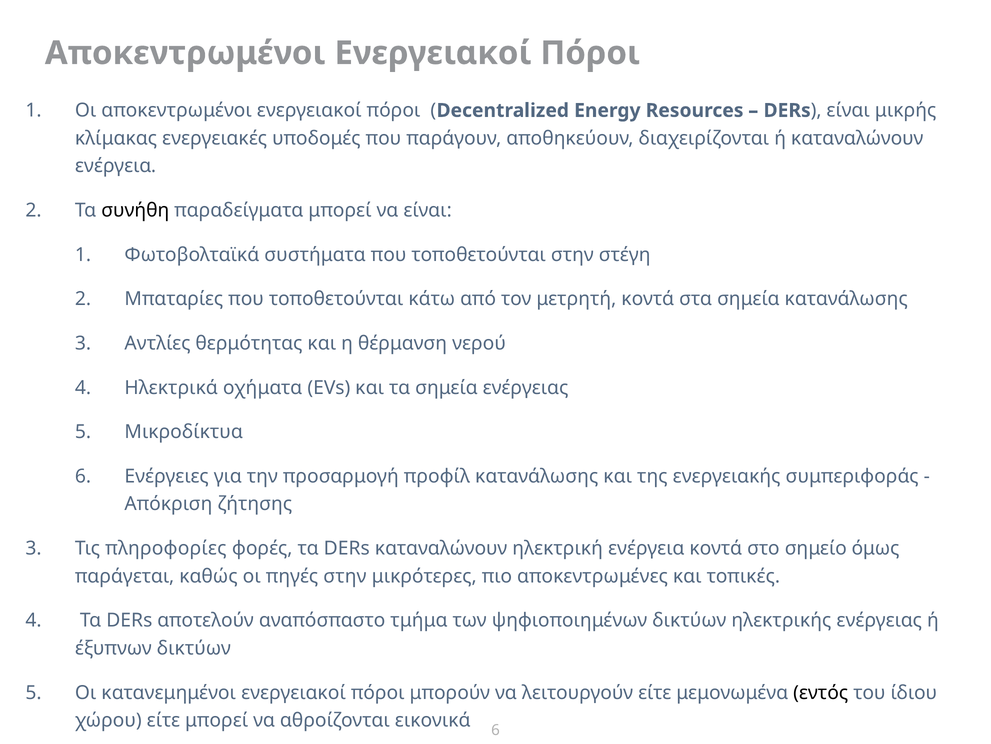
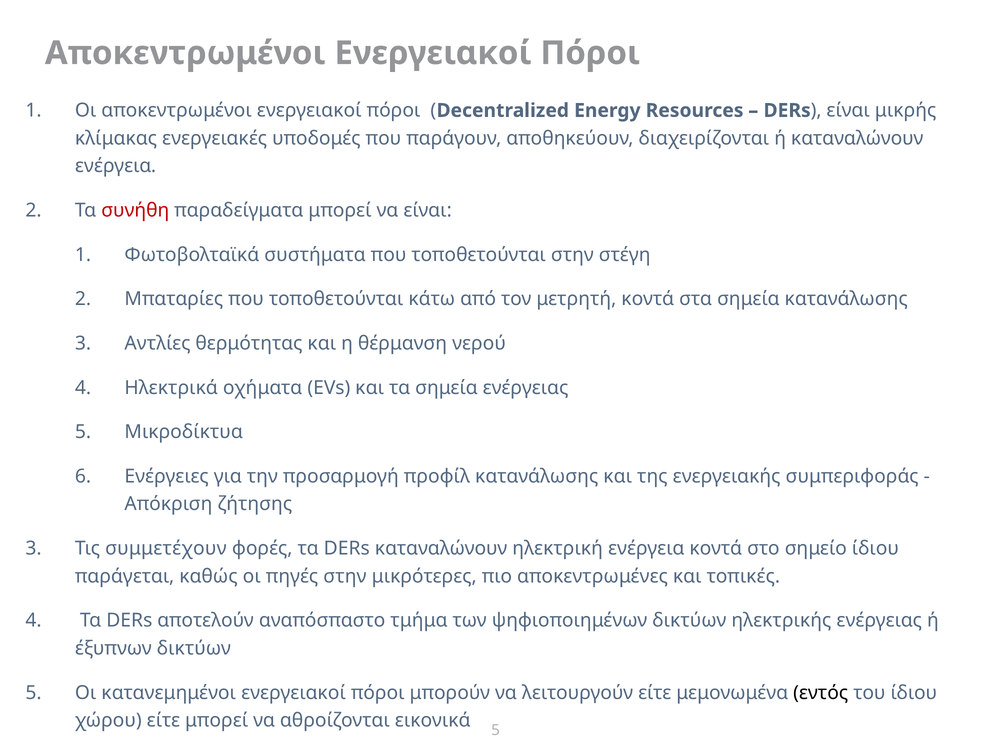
συνήθη colour: black -> red
πληροφορίες: πληροφορίες -> συμμετέχουν
σημείο όμως: όμως -> ίδιου
εικονικά 6: 6 -> 5
